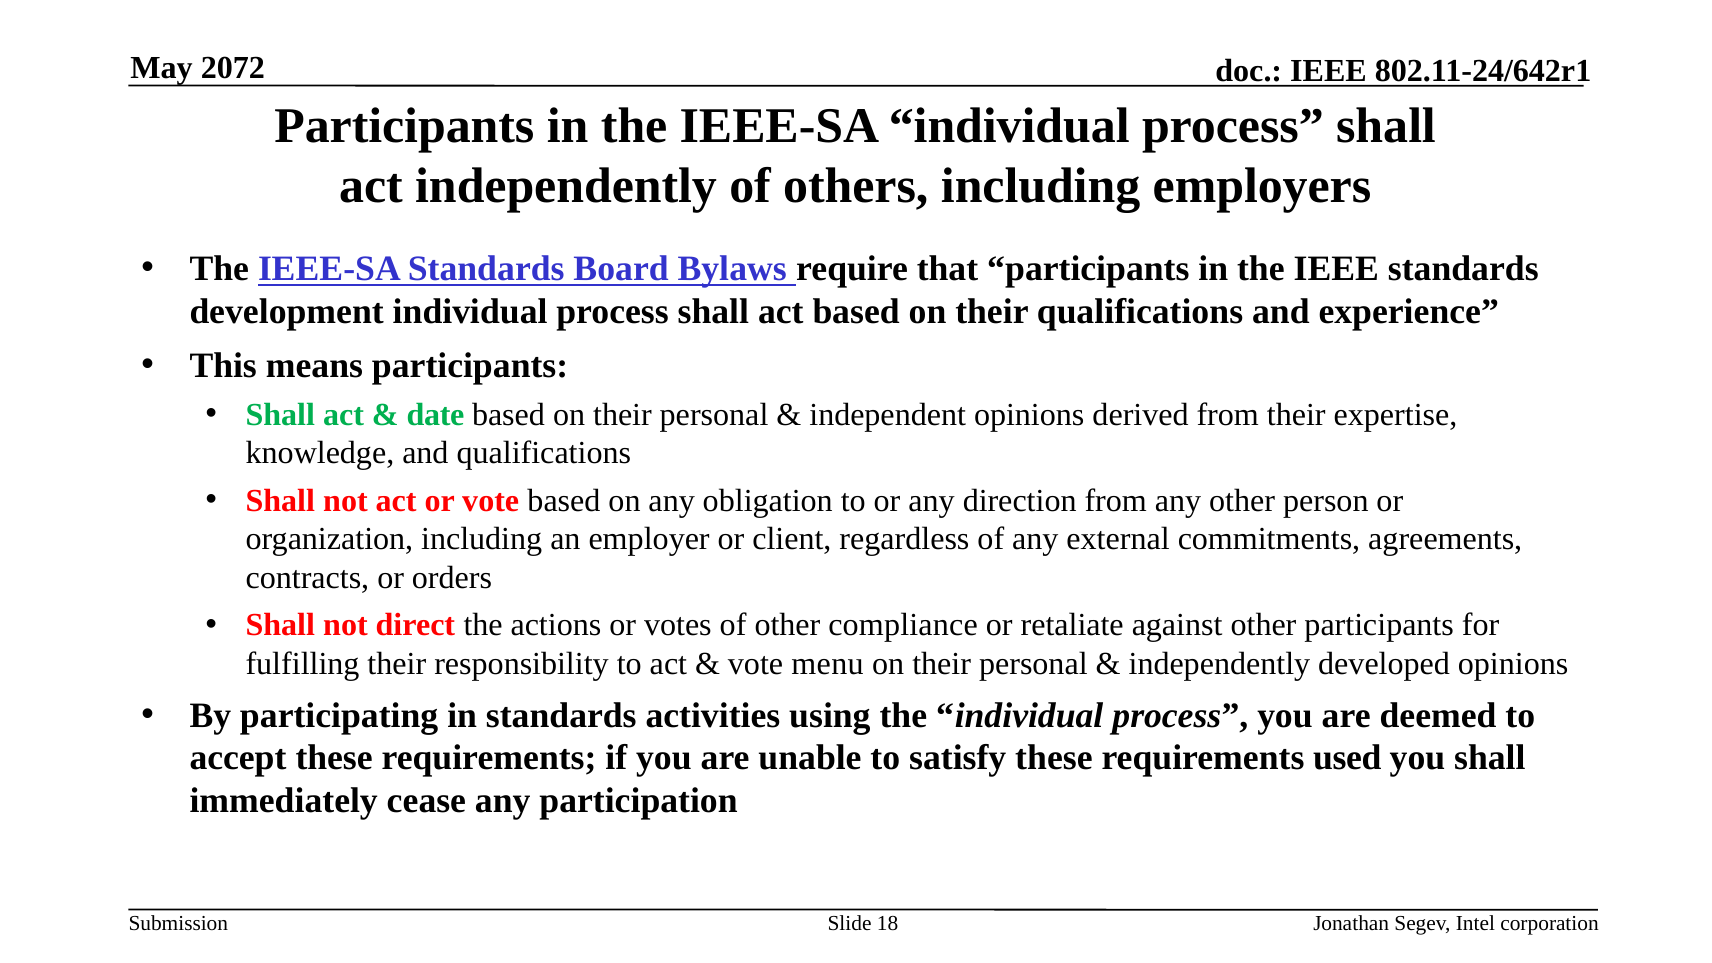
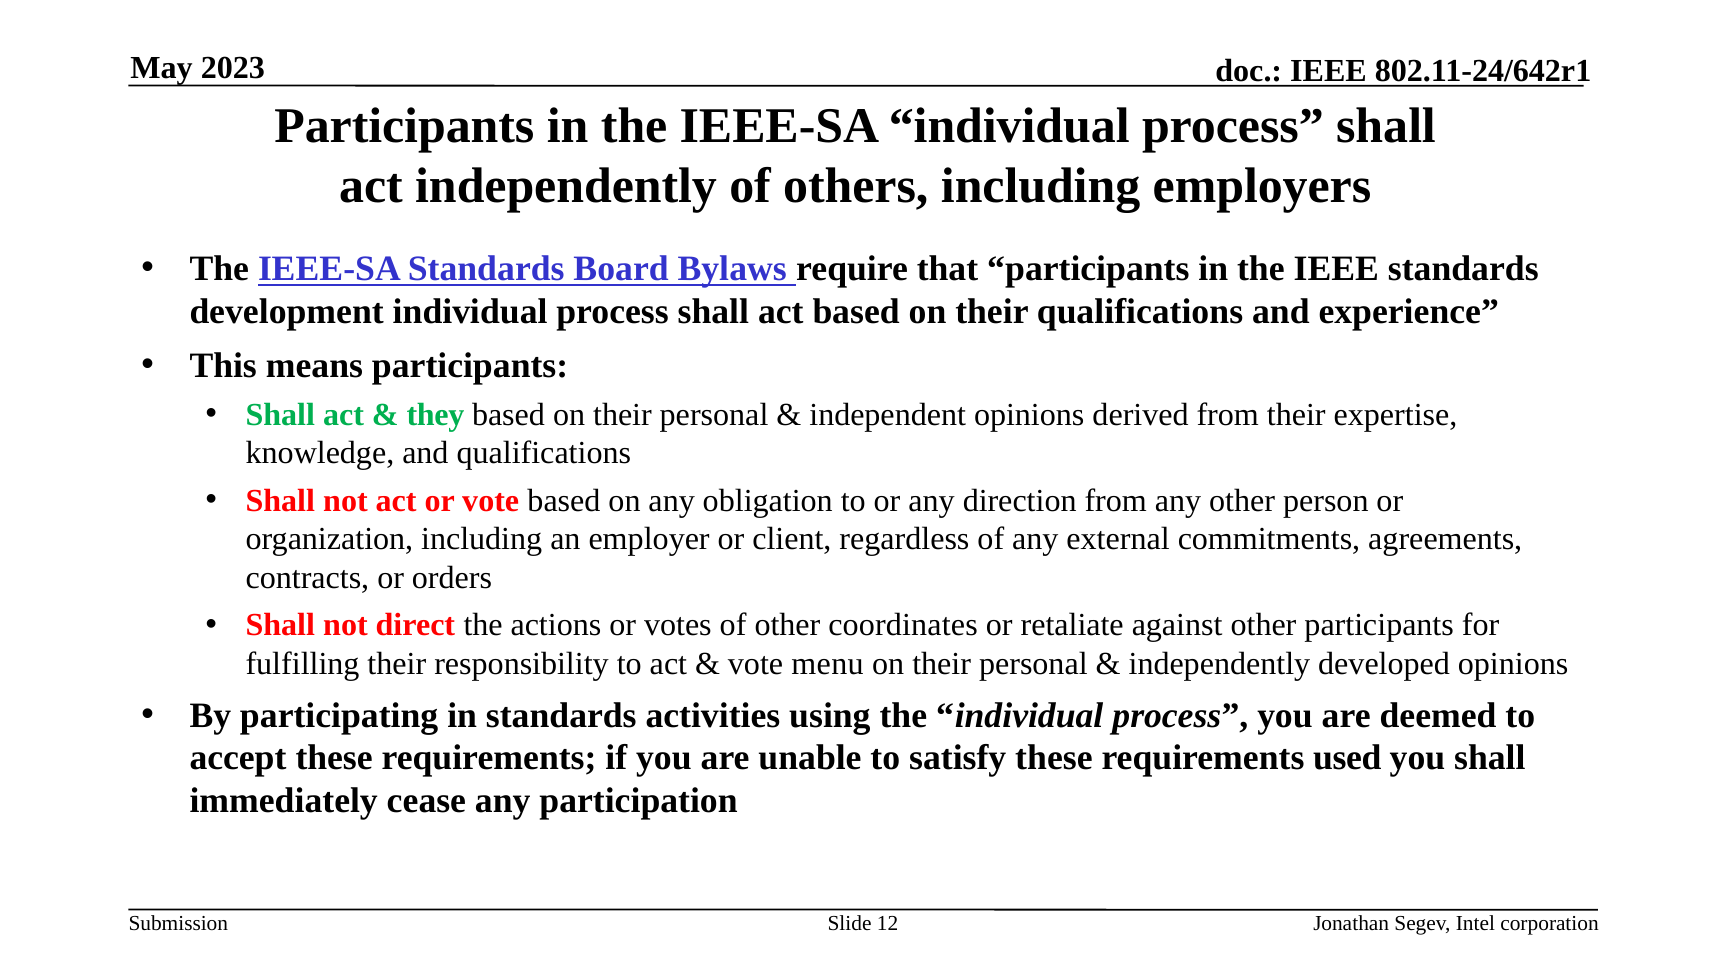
2072: 2072 -> 2023
date: date -> they
compliance: compliance -> coordinates
18: 18 -> 12
